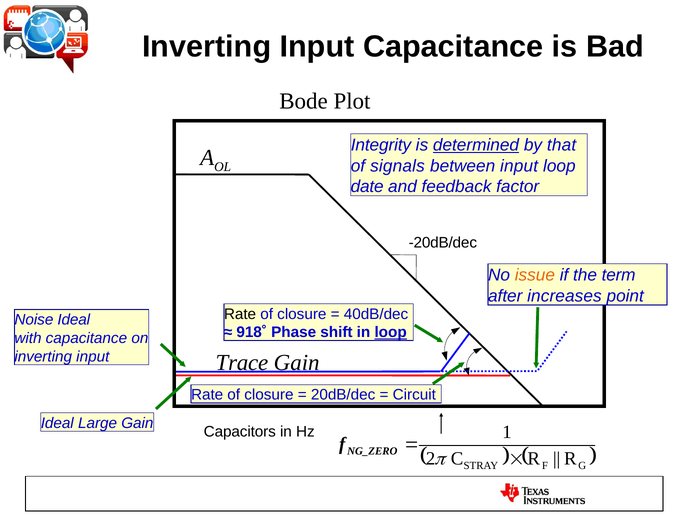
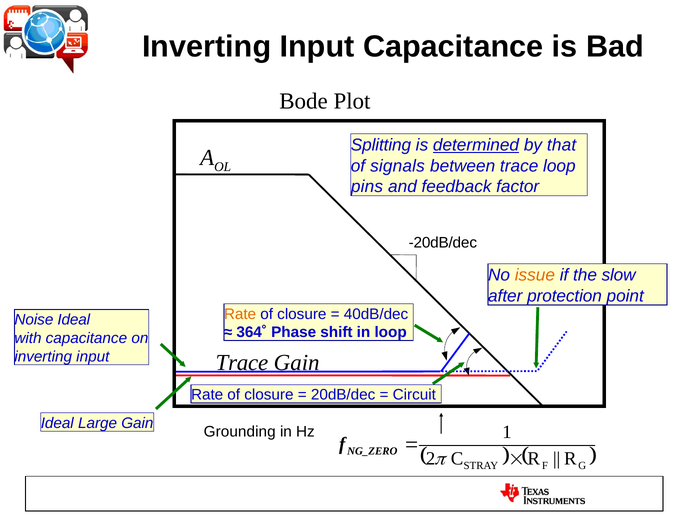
Integrity: Integrity -> Splitting
between input: input -> trace
date: date -> pins
term: term -> slow
increases: increases -> protection
Rate at (240, 315) colour: black -> orange
918˚: 918˚ -> 364˚
loop at (391, 333) underline: present -> none
Capacitors: Capacitors -> Grounding
